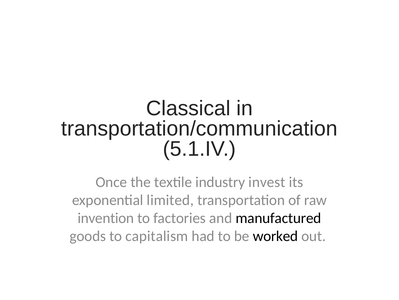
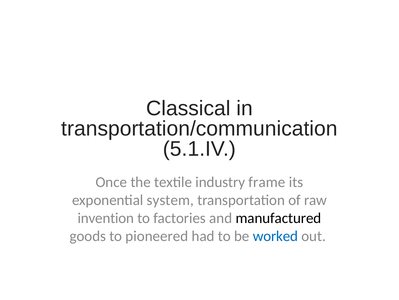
invest: invest -> frame
limited: limited -> system
capitalism: capitalism -> pioneered
worked colour: black -> blue
